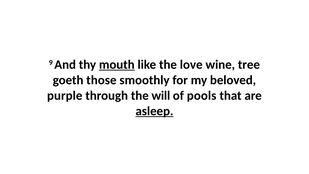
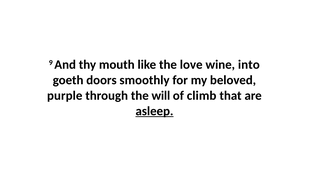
mouth underline: present -> none
tree: tree -> into
those: those -> doors
pools: pools -> climb
